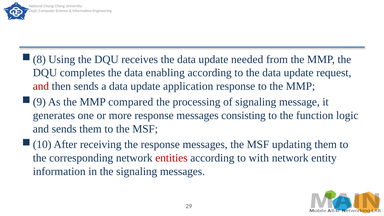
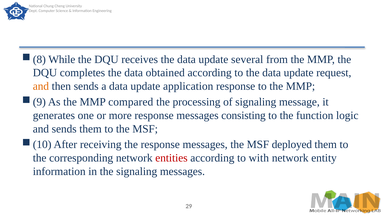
Using: Using -> While
needed: needed -> several
enabling: enabling -> obtained
and at (41, 86) colour: red -> orange
updating: updating -> deployed
